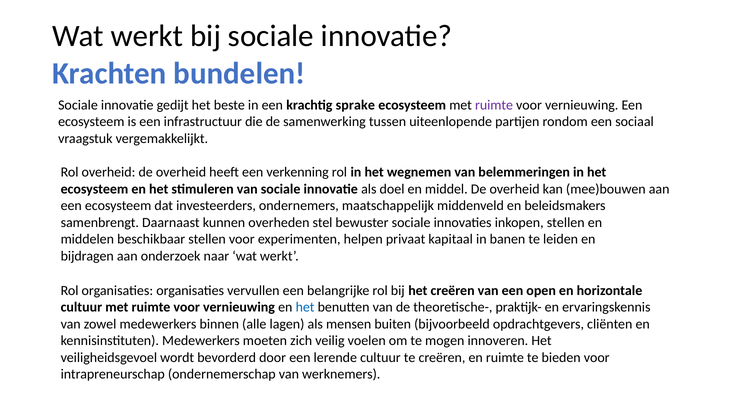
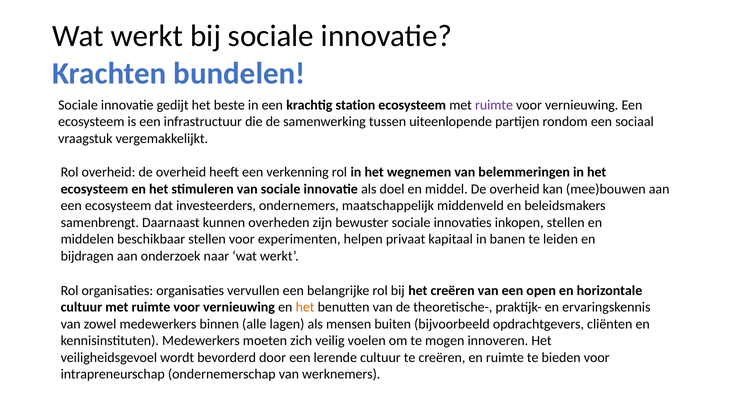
sprake: sprake -> station
stel: stel -> zijn
het at (305, 307) colour: blue -> orange
